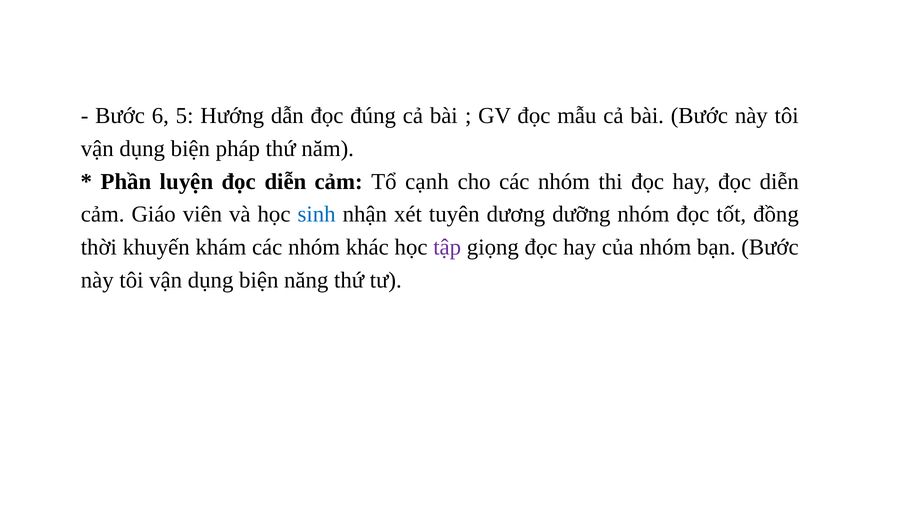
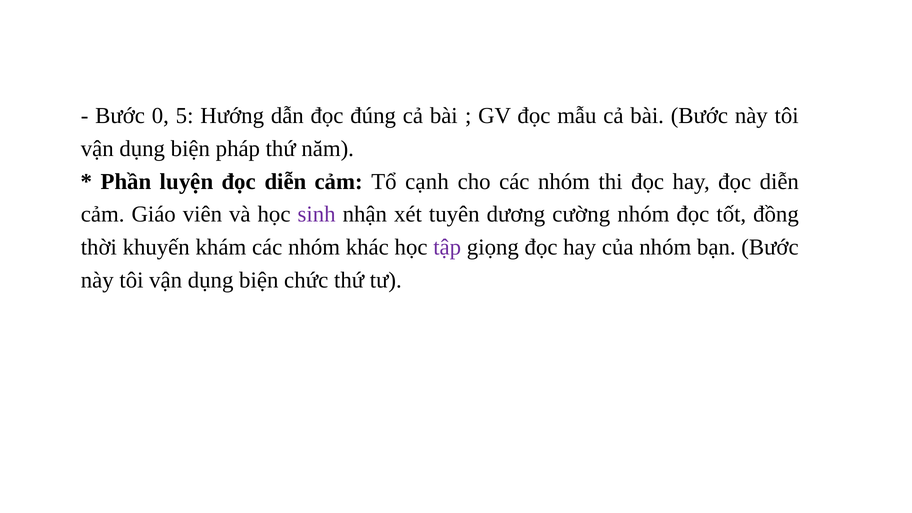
6: 6 -> 0
sinh colour: blue -> purple
dưỡng: dưỡng -> cường
năng: năng -> chức
